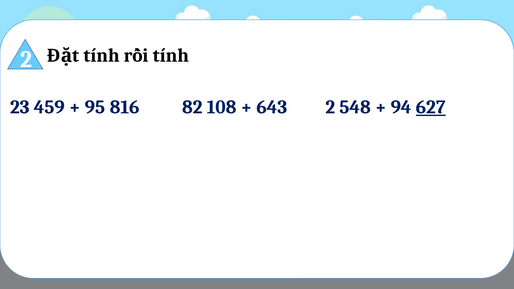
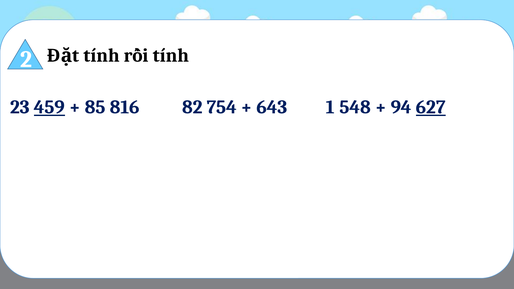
459 underline: none -> present
95: 95 -> 85
108: 108 -> 754
643 2: 2 -> 1
